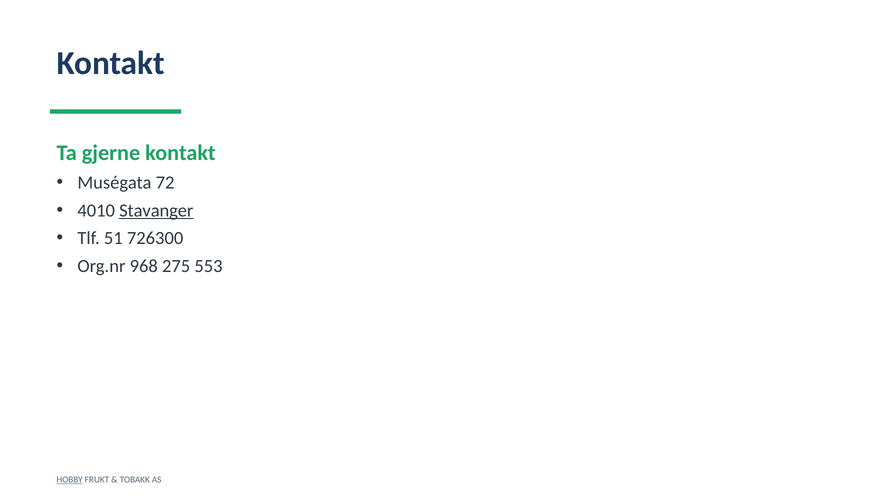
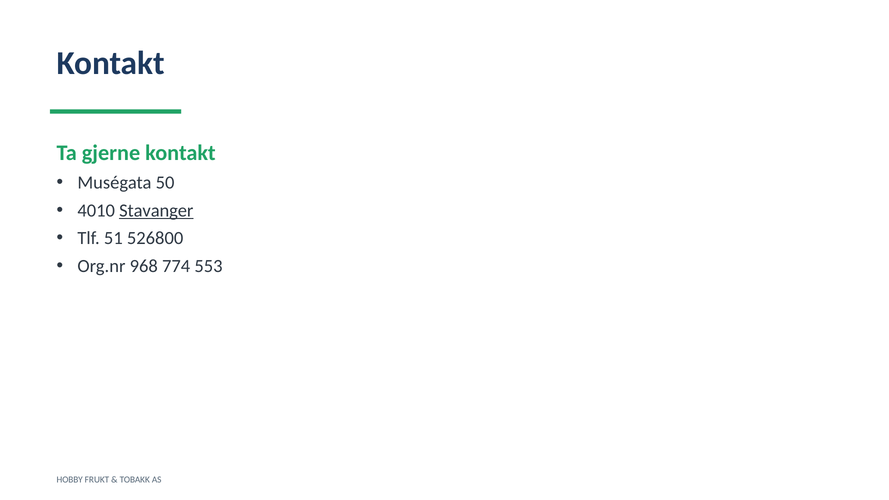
72: 72 -> 50
726300: 726300 -> 526800
275: 275 -> 774
HOBBY underline: present -> none
